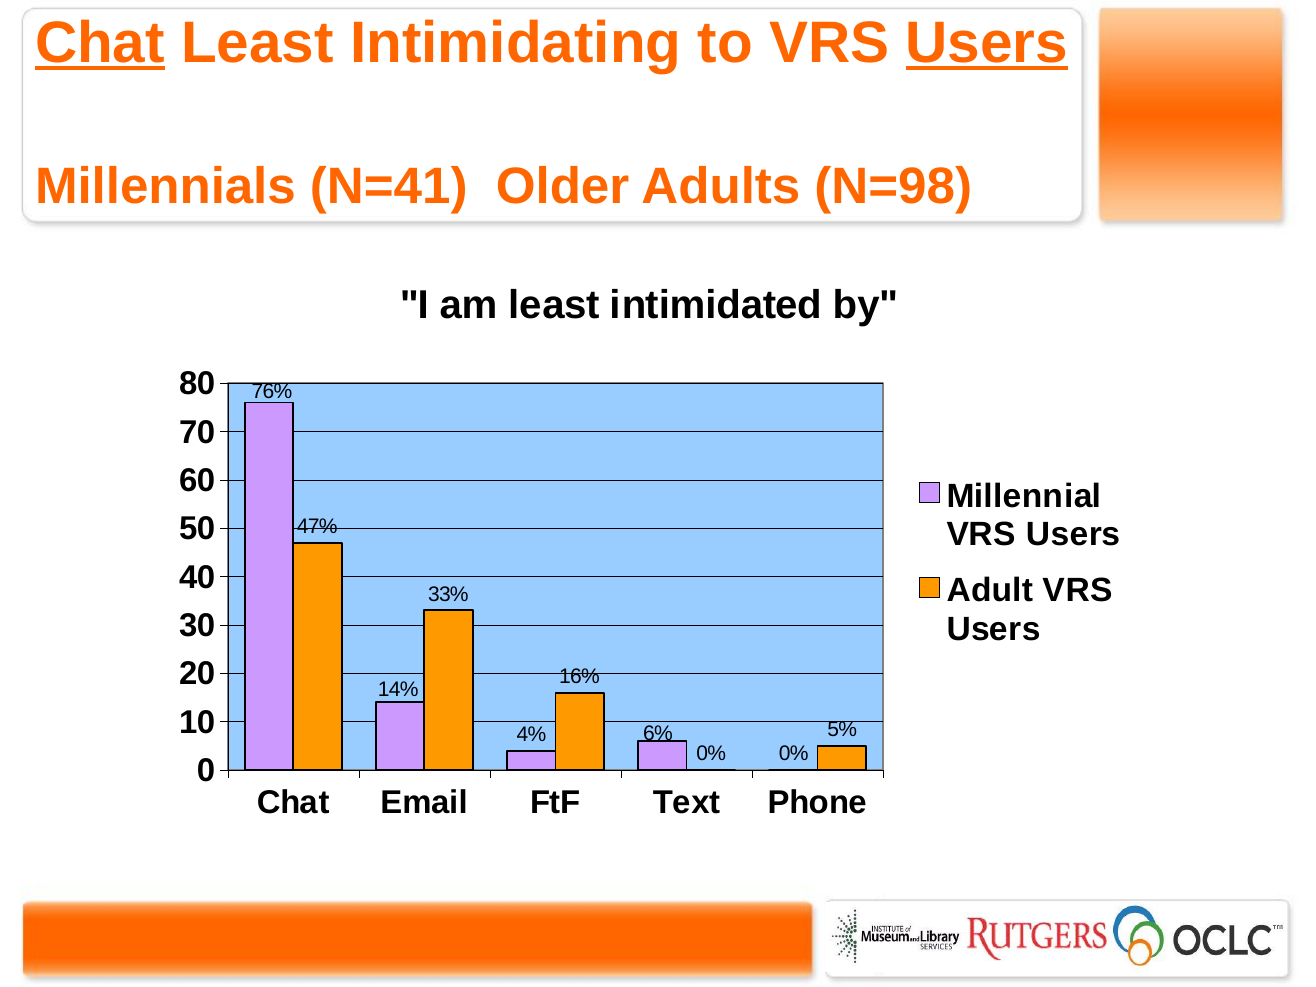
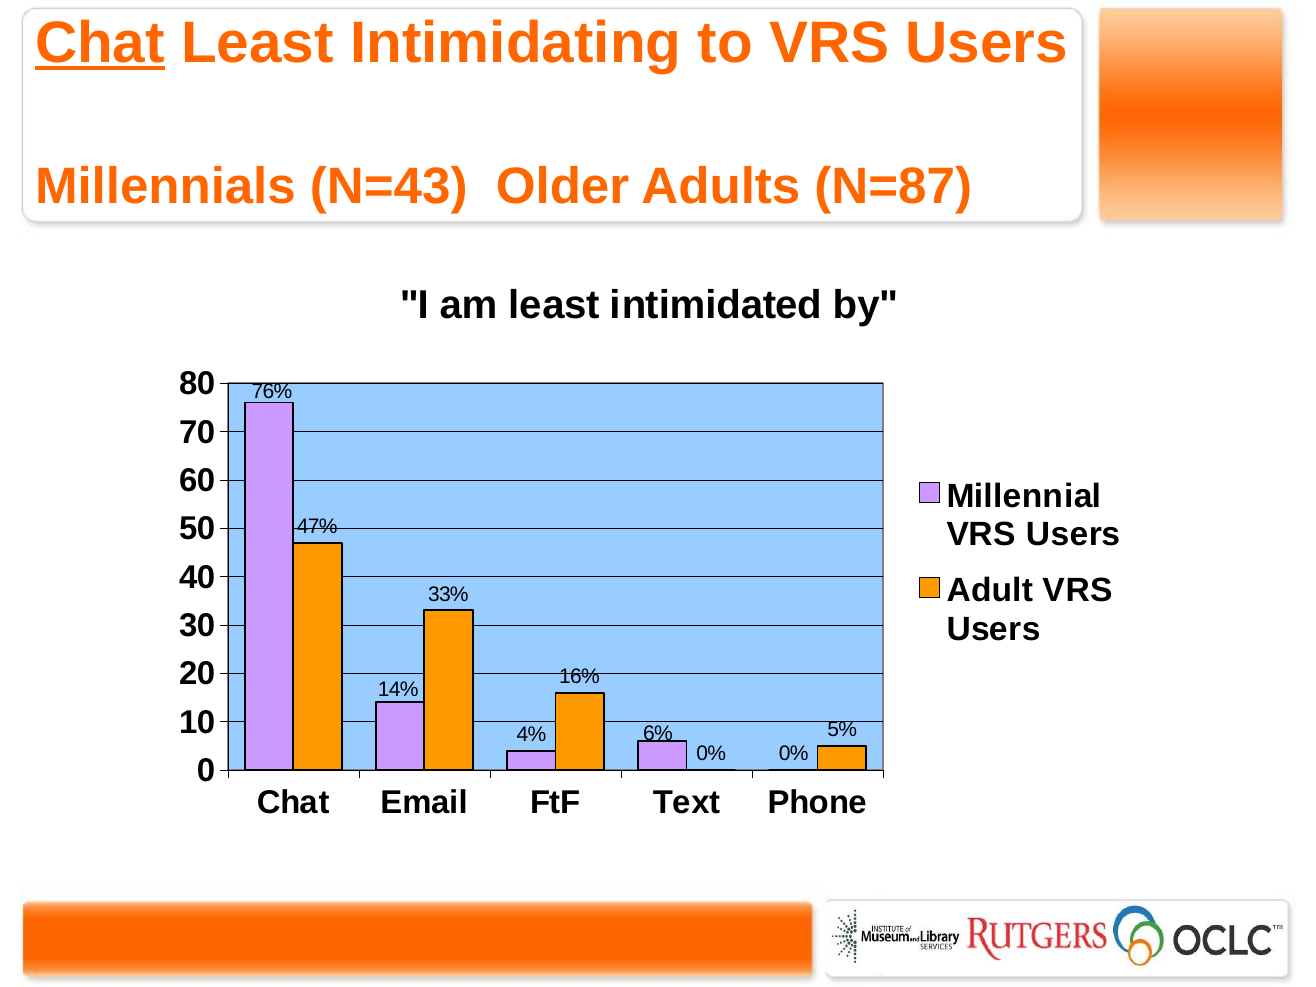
Users at (987, 43) underline: present -> none
N=41: N=41 -> N=43
N=98: N=98 -> N=87
